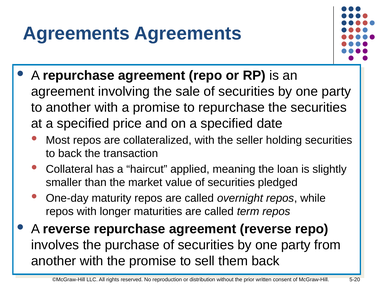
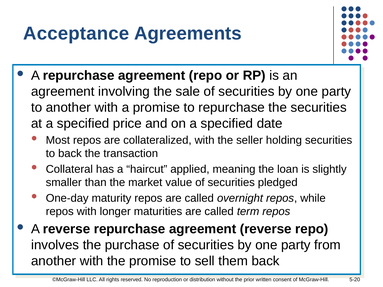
Agreements at (76, 34): Agreements -> Acceptance
